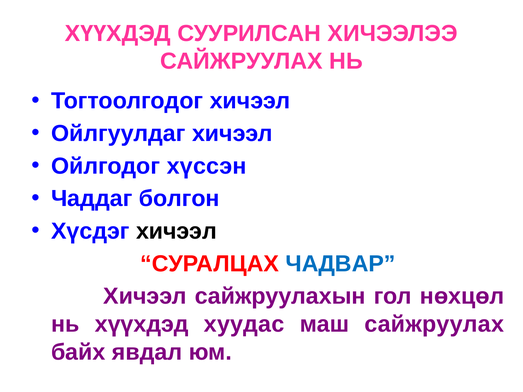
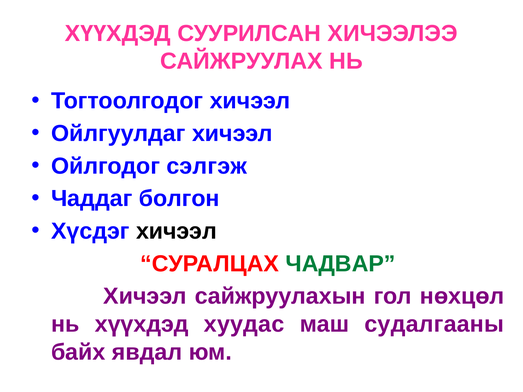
хүссэн: хүссэн -> сэлгэж
ЧАДВАР colour: blue -> green
маш сайжруулах: сайжруулах -> судалгааны
